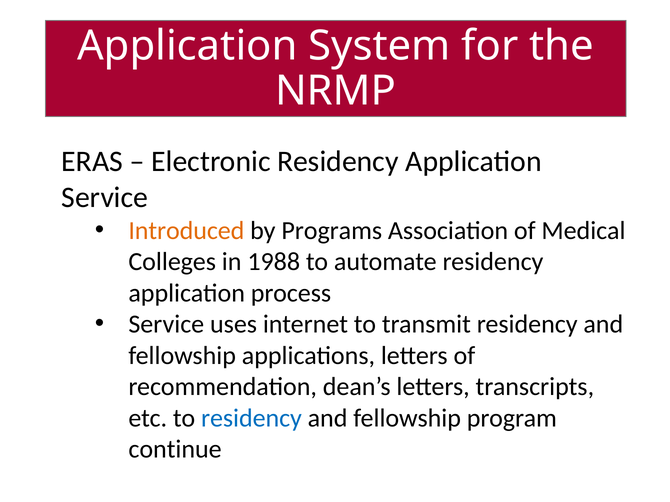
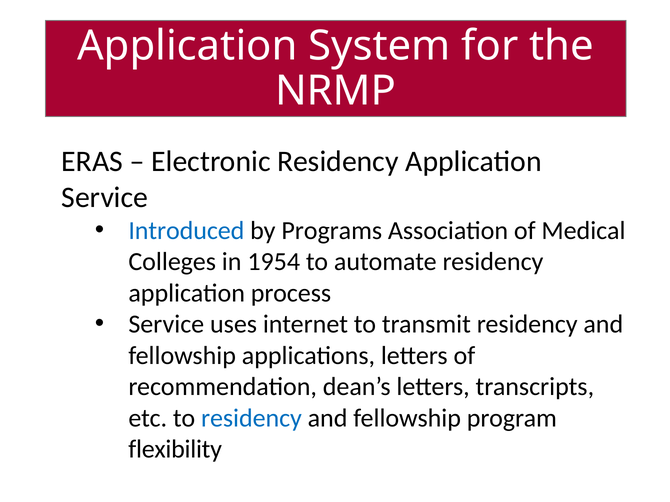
Introduced colour: orange -> blue
1988: 1988 -> 1954
continue: continue -> flexibility
